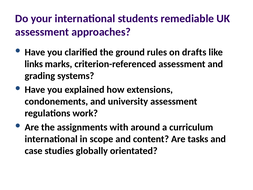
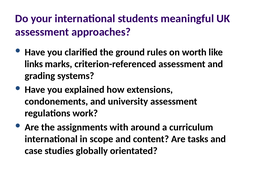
remediable: remediable -> meaningful
drafts: drafts -> worth
